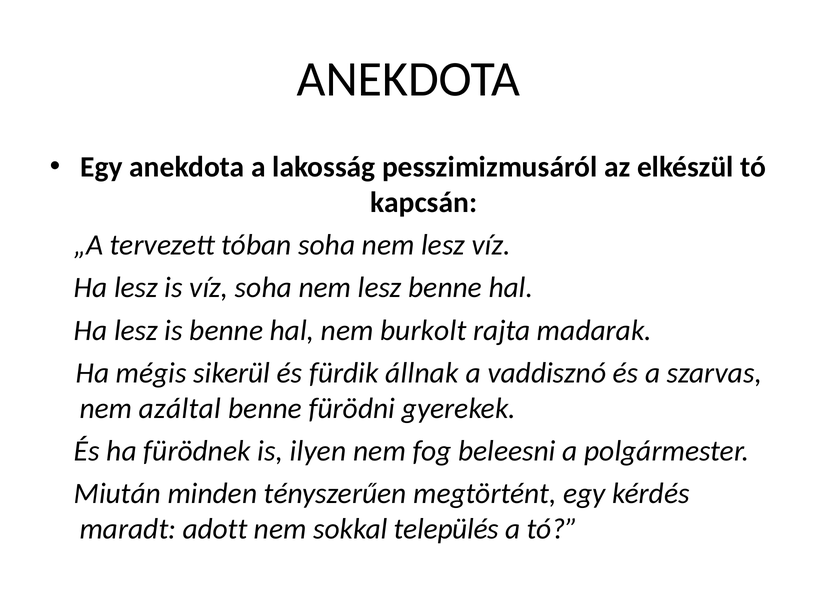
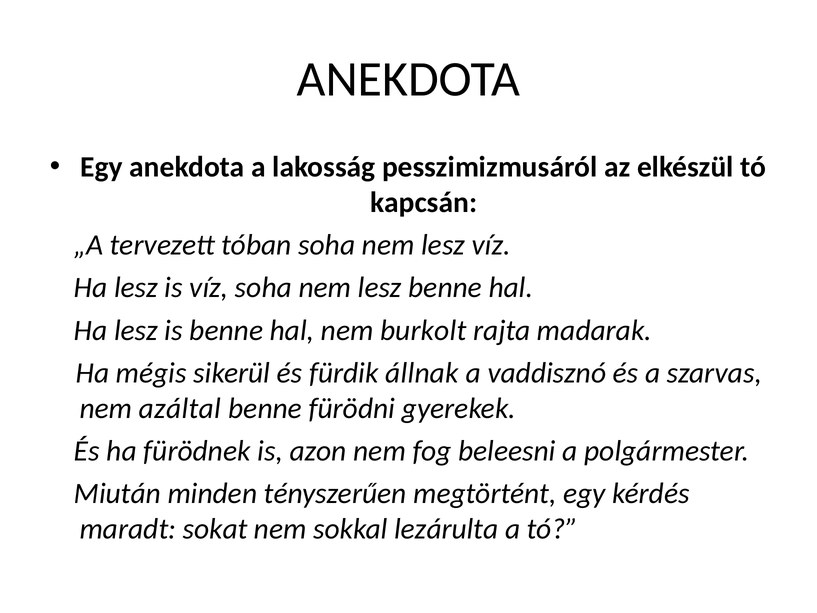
ilyen: ilyen -> azon
adott: adott -> sokat
település: település -> lezárulta
